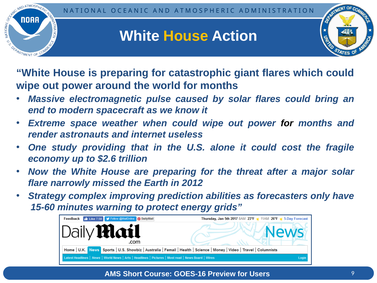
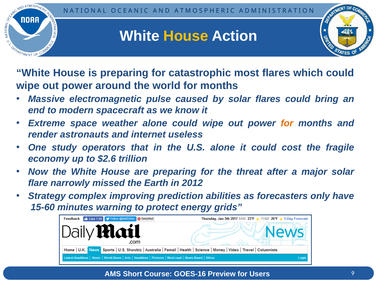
giant: giant -> most
weather when: when -> alone
for at (287, 123) colour: black -> orange
providing: providing -> operators
